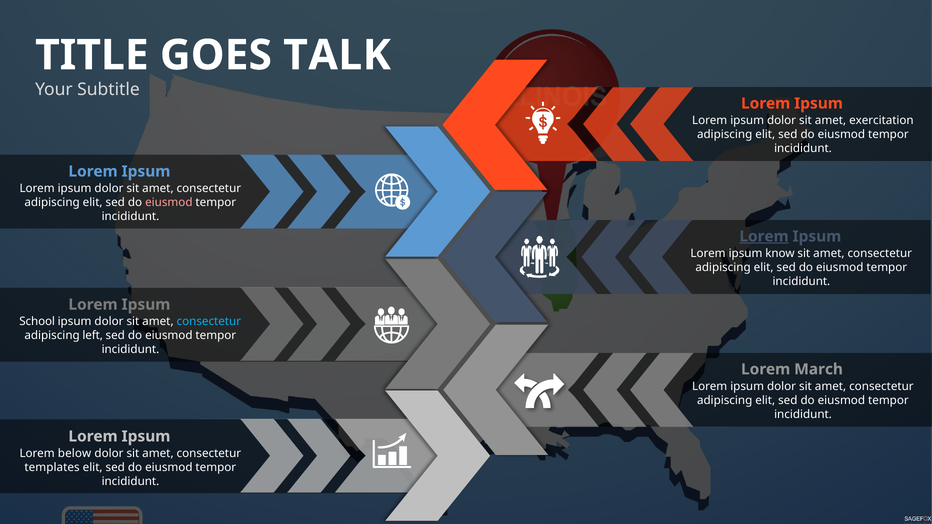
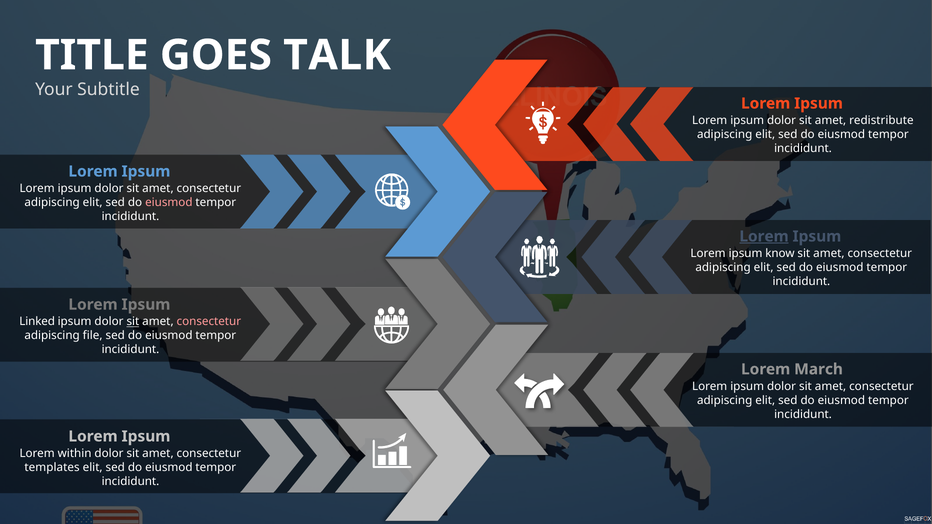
exercitation: exercitation -> redistribute
School: School -> Linked
sit at (133, 322) underline: none -> present
consectetur at (209, 322) colour: light blue -> pink
left: left -> file
below: below -> within
